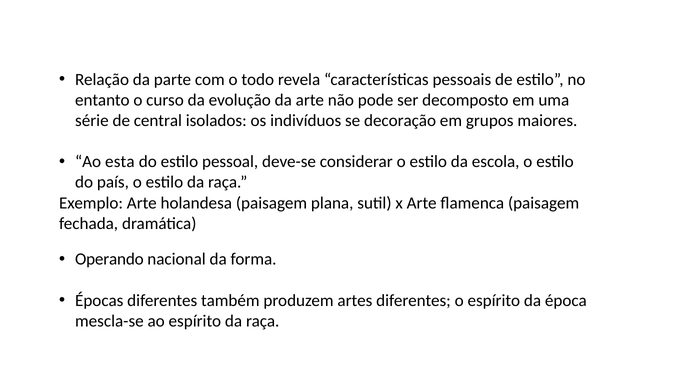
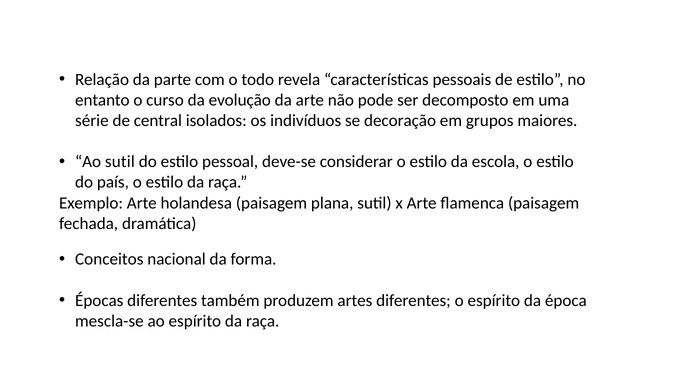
Ao esta: esta -> sutil
Operando: Operando -> Conceitos
